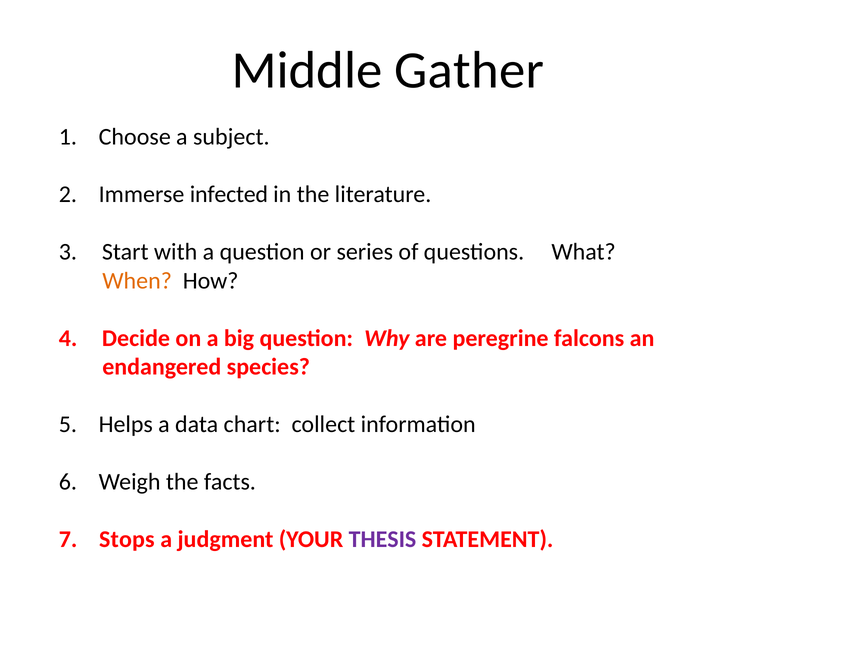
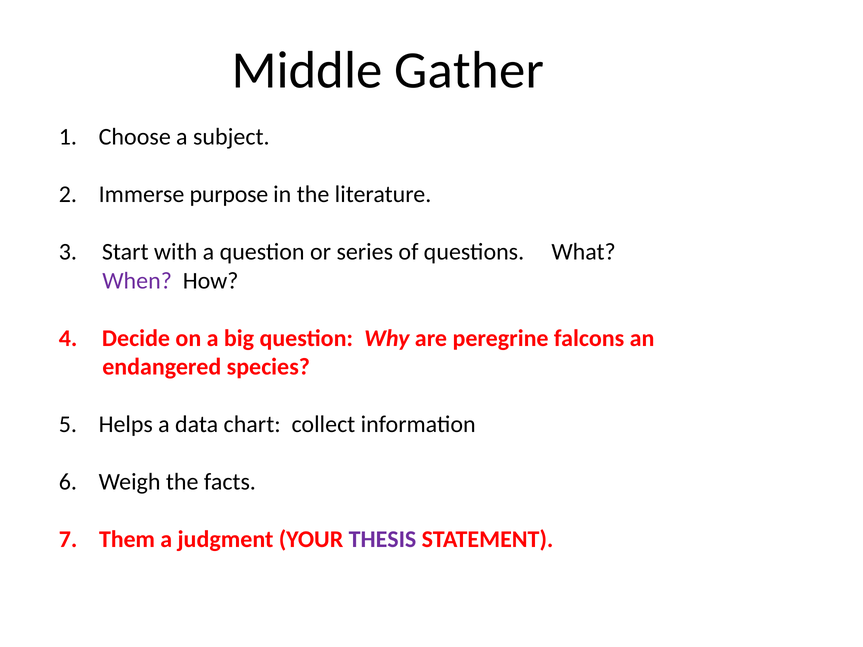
infected: infected -> purpose
When colour: orange -> purple
Stops: Stops -> Them
